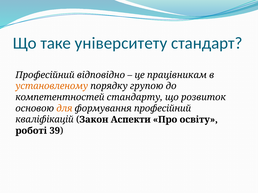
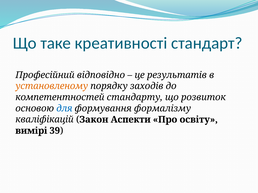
університету: університету -> креативності
працівникам: працівникам -> результатів
групою: групою -> заходів
для colour: orange -> blue
формування професійний: професійний -> формалізму
роботі: роботі -> вимірі
